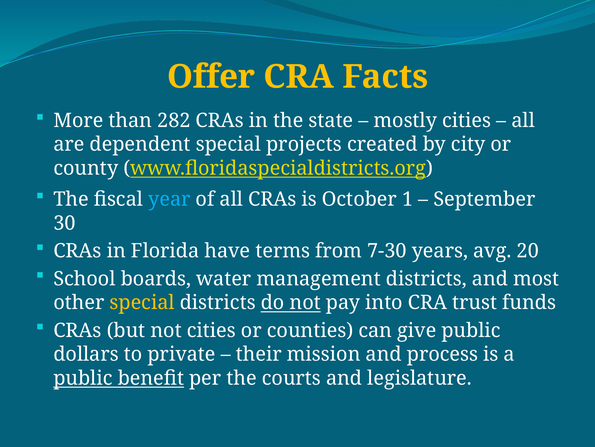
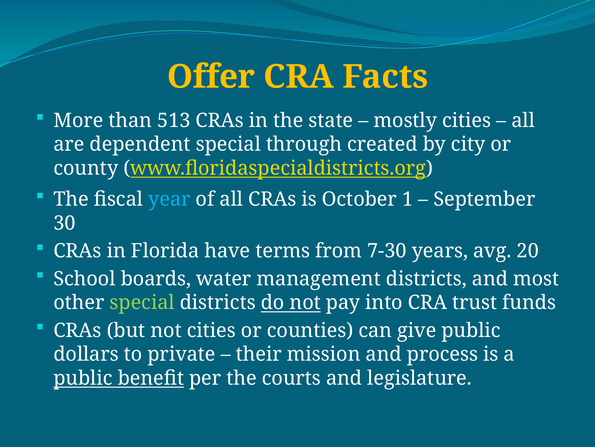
282: 282 -> 513
projects: projects -> through
special at (142, 302) colour: yellow -> light green
